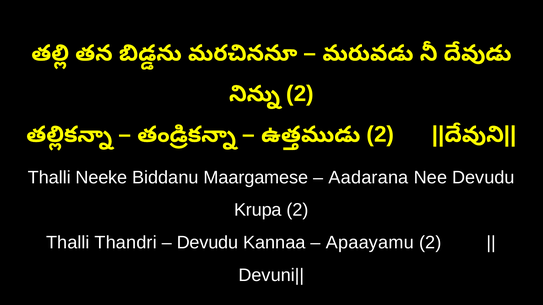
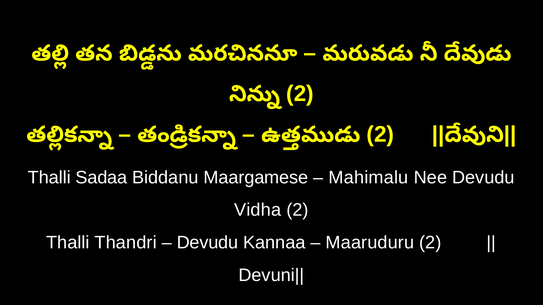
Neeke: Neeke -> Sadaa
Aadarana: Aadarana -> Mahimalu
Krupa: Krupa -> Vidha
Apaayamu: Apaayamu -> Maaruduru
